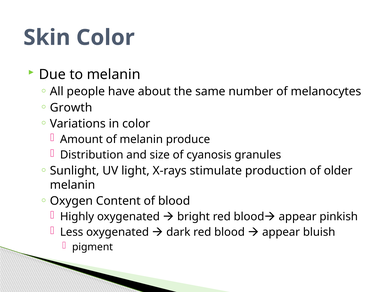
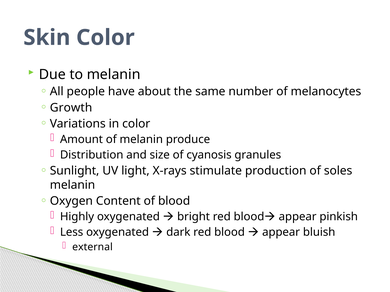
older: older -> soles
pigment: pigment -> external
